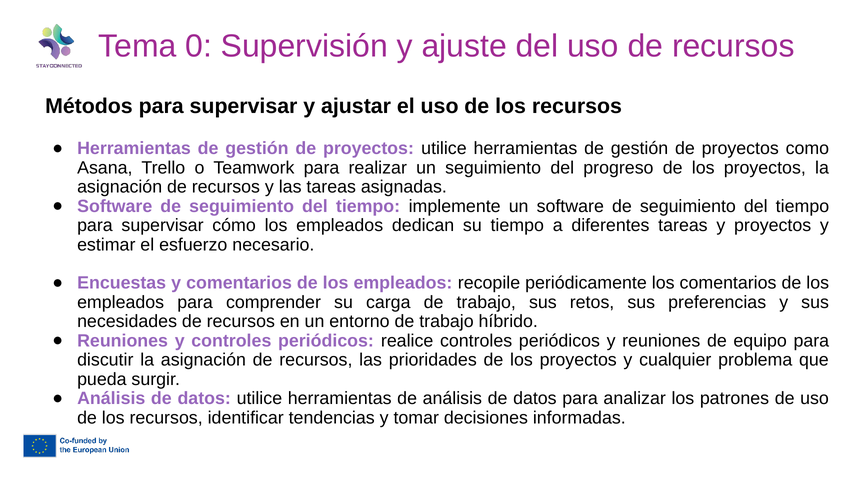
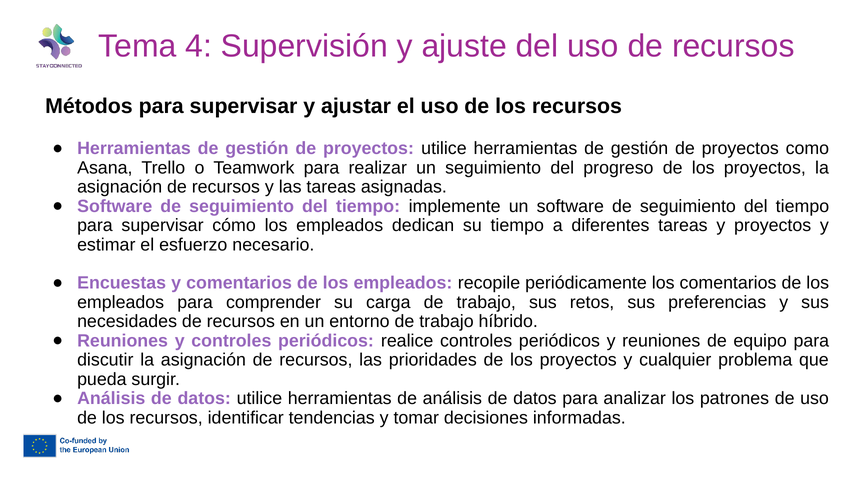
0: 0 -> 4
